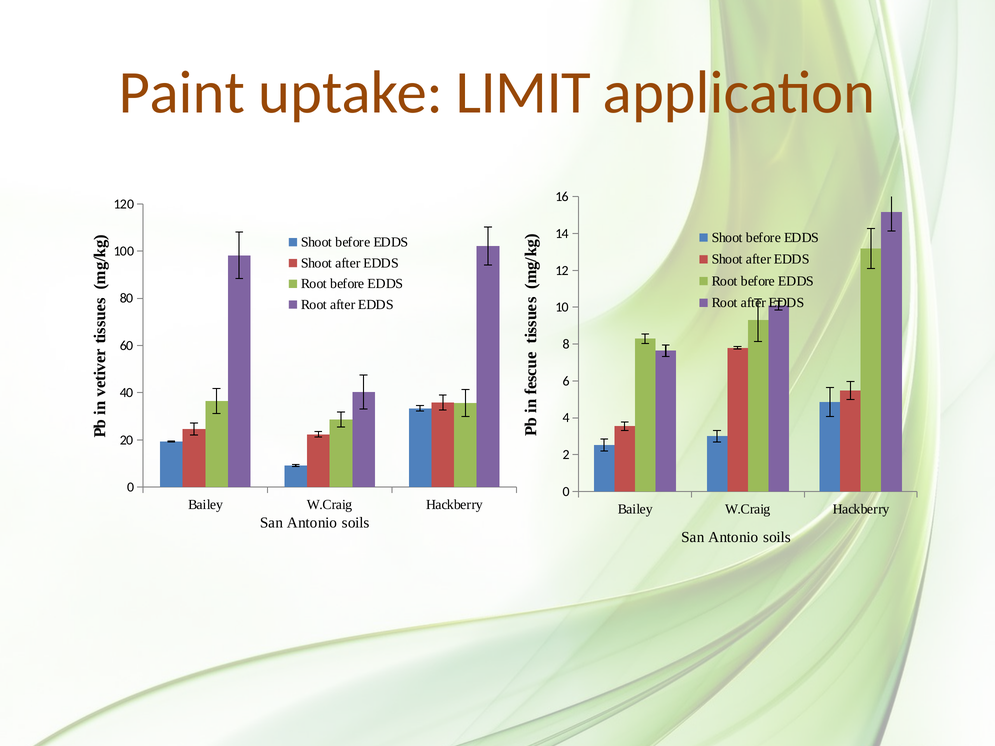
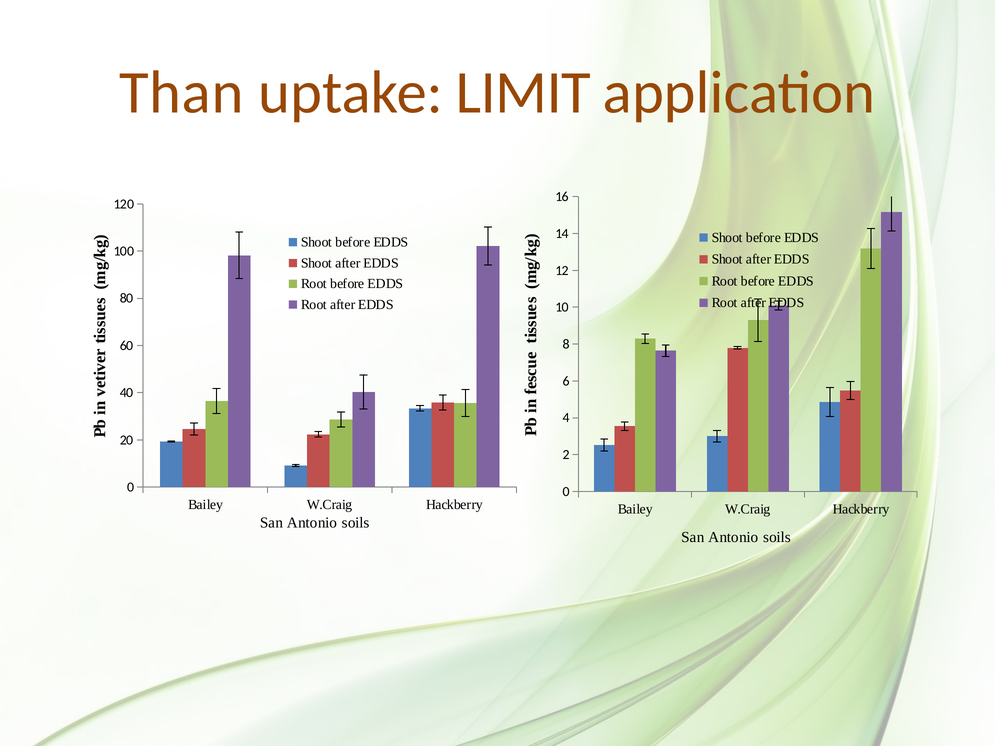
Paint: Paint -> Than
